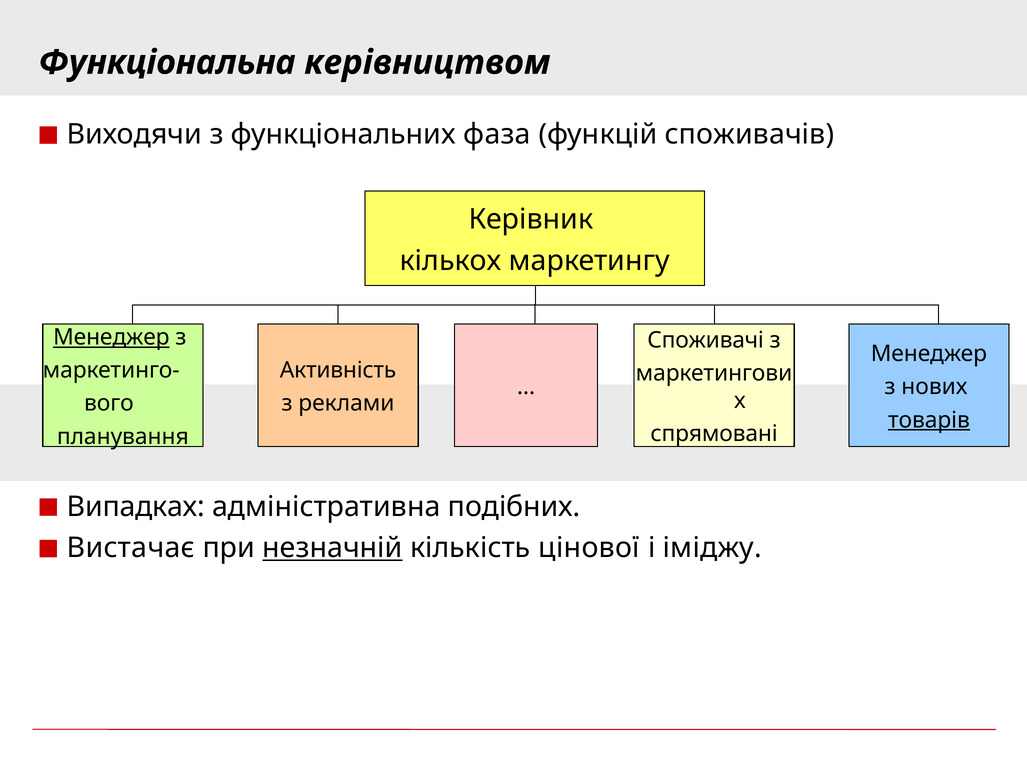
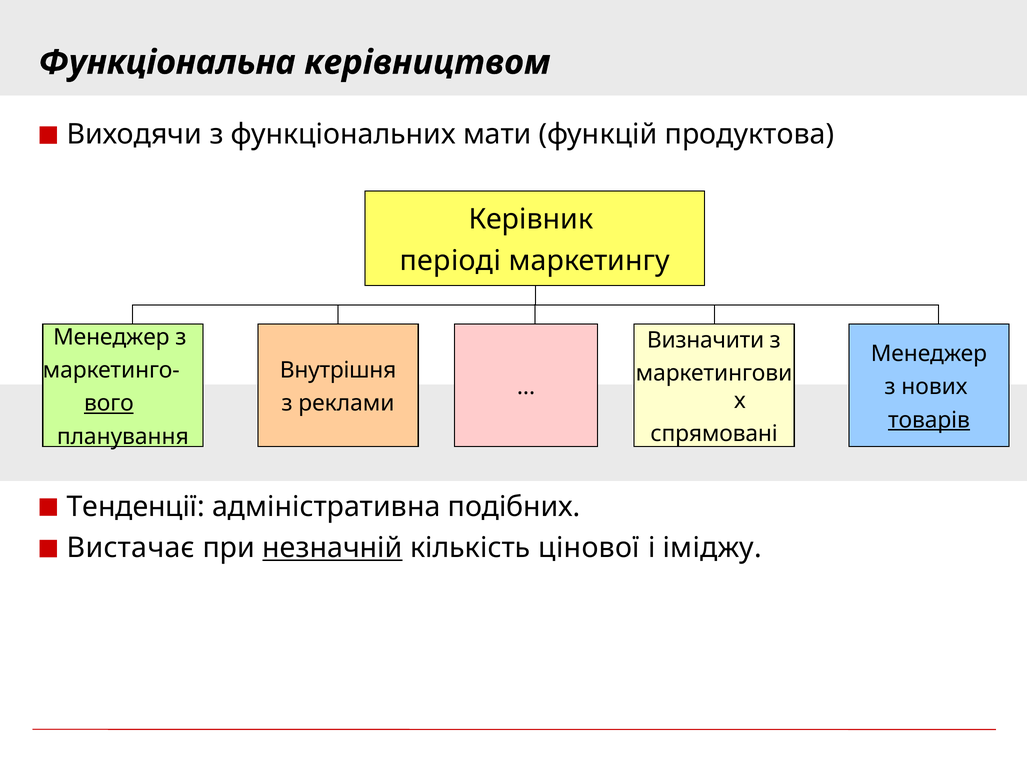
фаза: фаза -> мати
споживачів: споживачів -> продуктова
кількох: кількох -> періоді
Менеджер at (111, 337) underline: present -> none
Споживачі: Споживачі -> Визначити
Активність: Активність -> Внутрішня
вого underline: none -> present
Випадках: Випадках -> Тенденції
